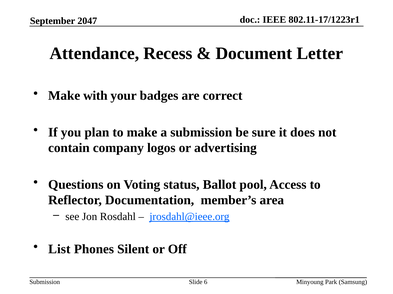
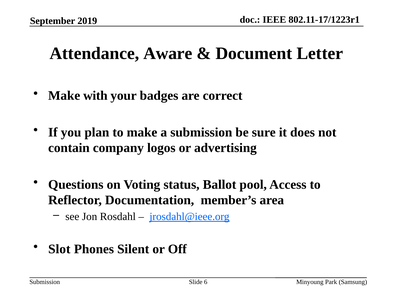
2047: 2047 -> 2019
Recess: Recess -> Aware
List: List -> Slot
